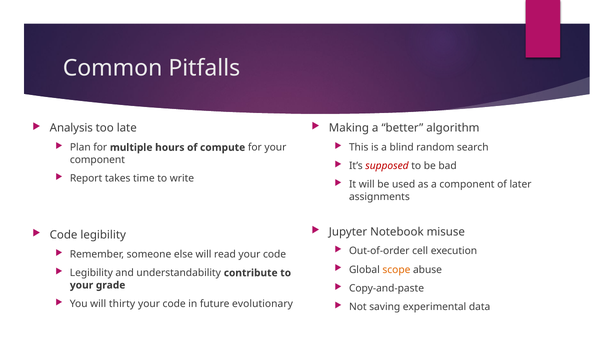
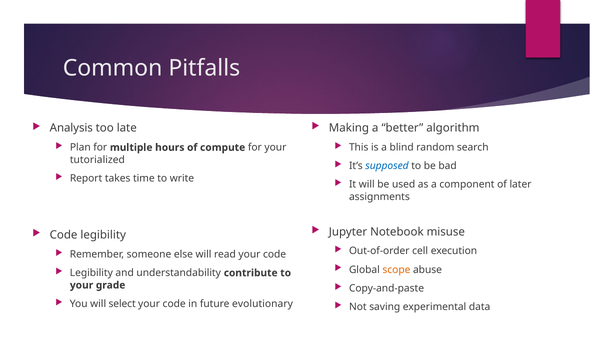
component at (97, 160): component -> tutorialized
supposed colour: red -> blue
thirty: thirty -> select
